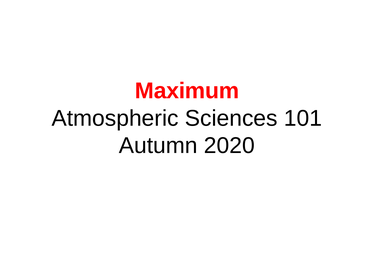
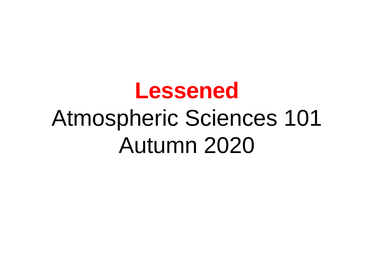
Maximum: Maximum -> Lessened
